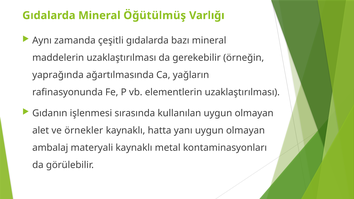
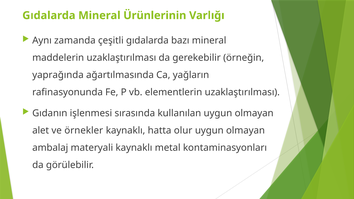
Öğütülmüş: Öğütülmüş -> Ürünlerinin
yanı: yanı -> olur
